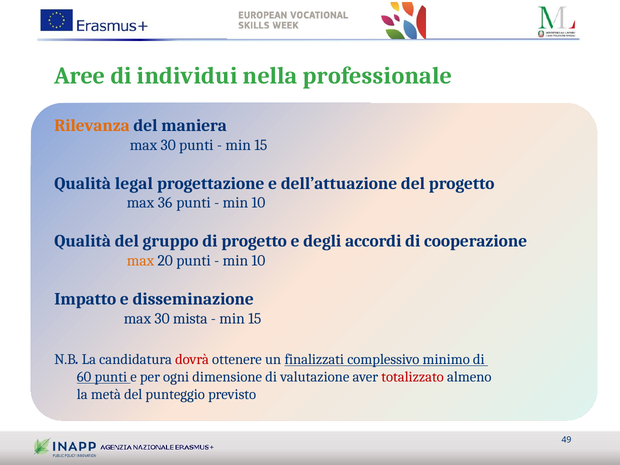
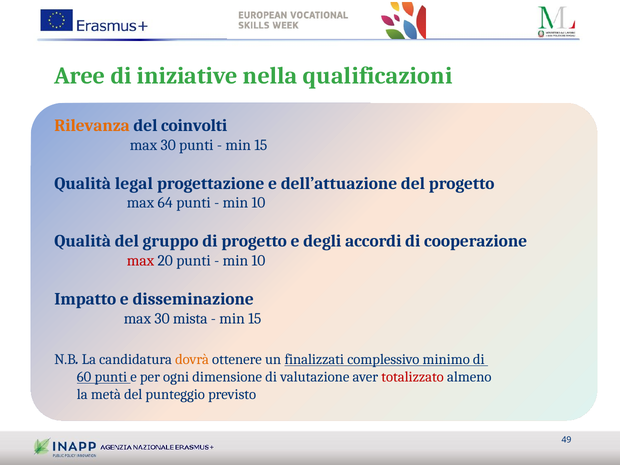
individui: individui -> iniziative
professionale: professionale -> qualificazioni
maniera: maniera -> coinvolti
36: 36 -> 64
max at (141, 261) colour: orange -> red
dovrà colour: red -> orange
